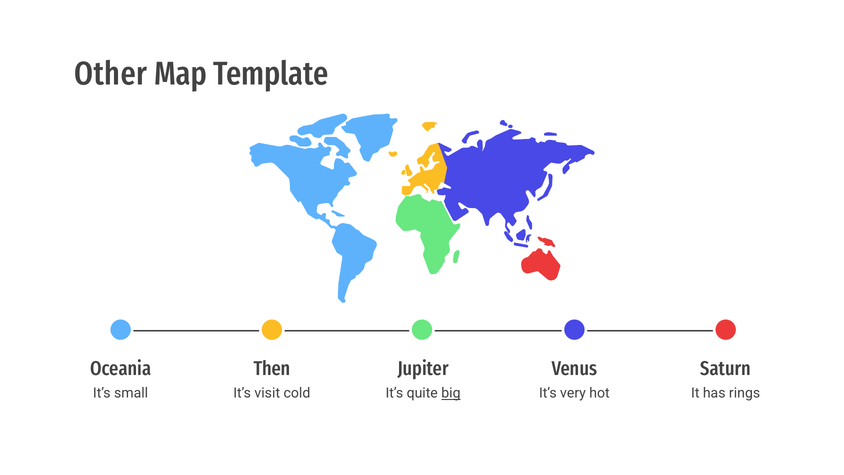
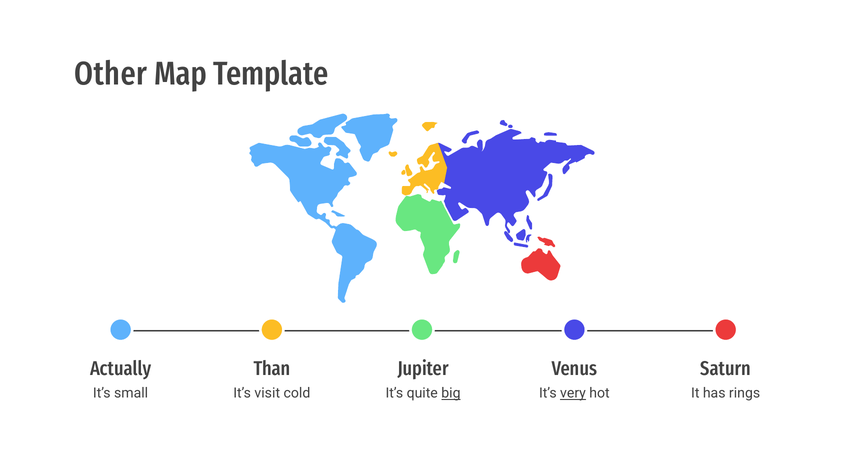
Oceania: Oceania -> Actually
Then: Then -> Than
very underline: none -> present
